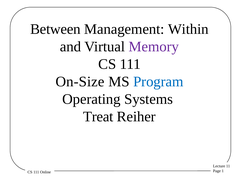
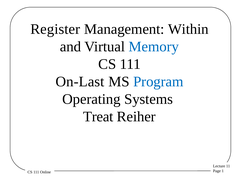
Between: Between -> Register
Memory colour: purple -> blue
On-Size: On-Size -> On-Last
